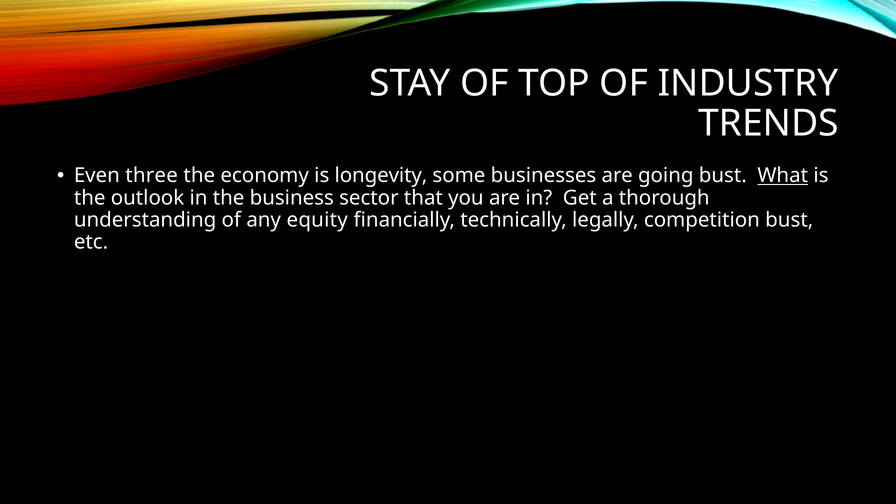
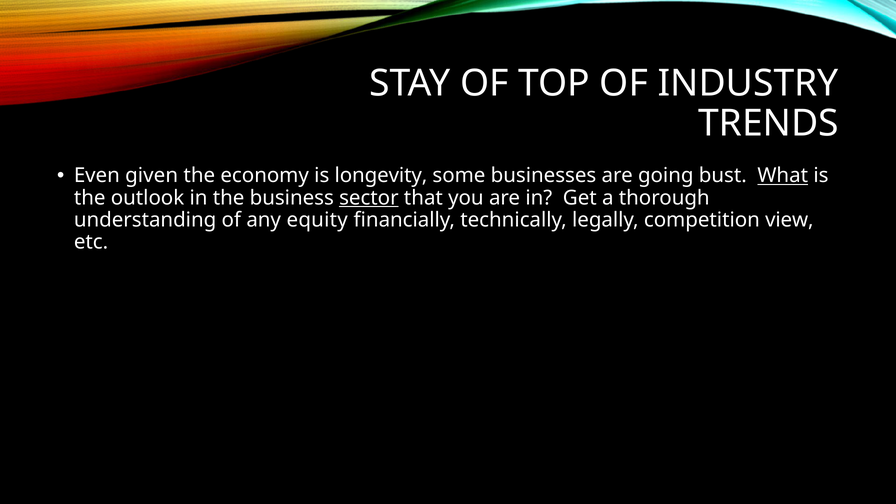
three: three -> given
sector underline: none -> present
competition bust: bust -> view
